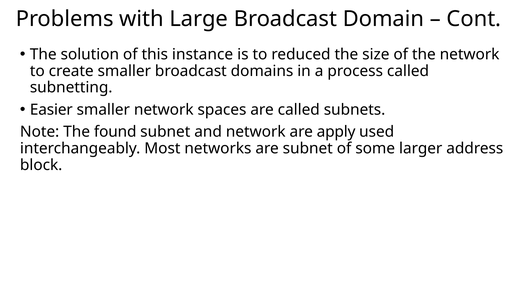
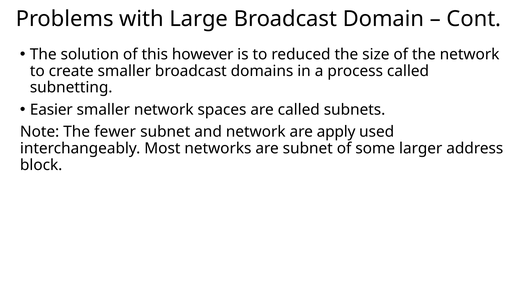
instance: instance -> however
found: found -> fewer
